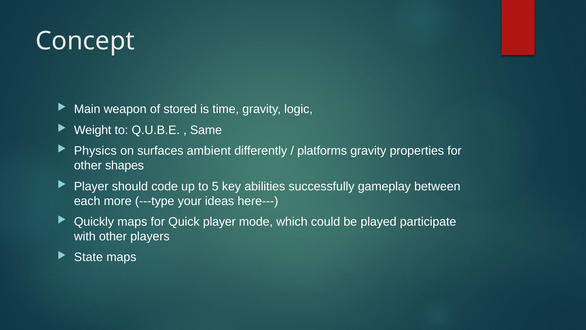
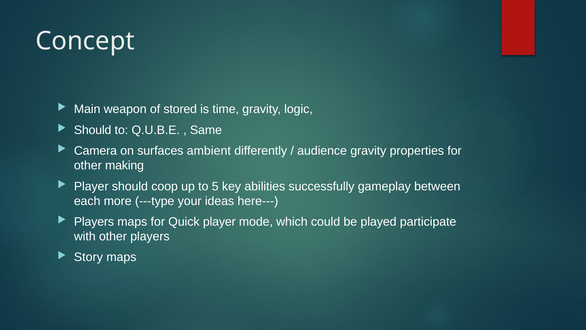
Weight at (93, 130): Weight -> Should
Physics: Physics -> Camera
platforms: platforms -> audience
shapes: shapes -> making
code: code -> coop
Quickly at (94, 222): Quickly -> Players
State: State -> Story
